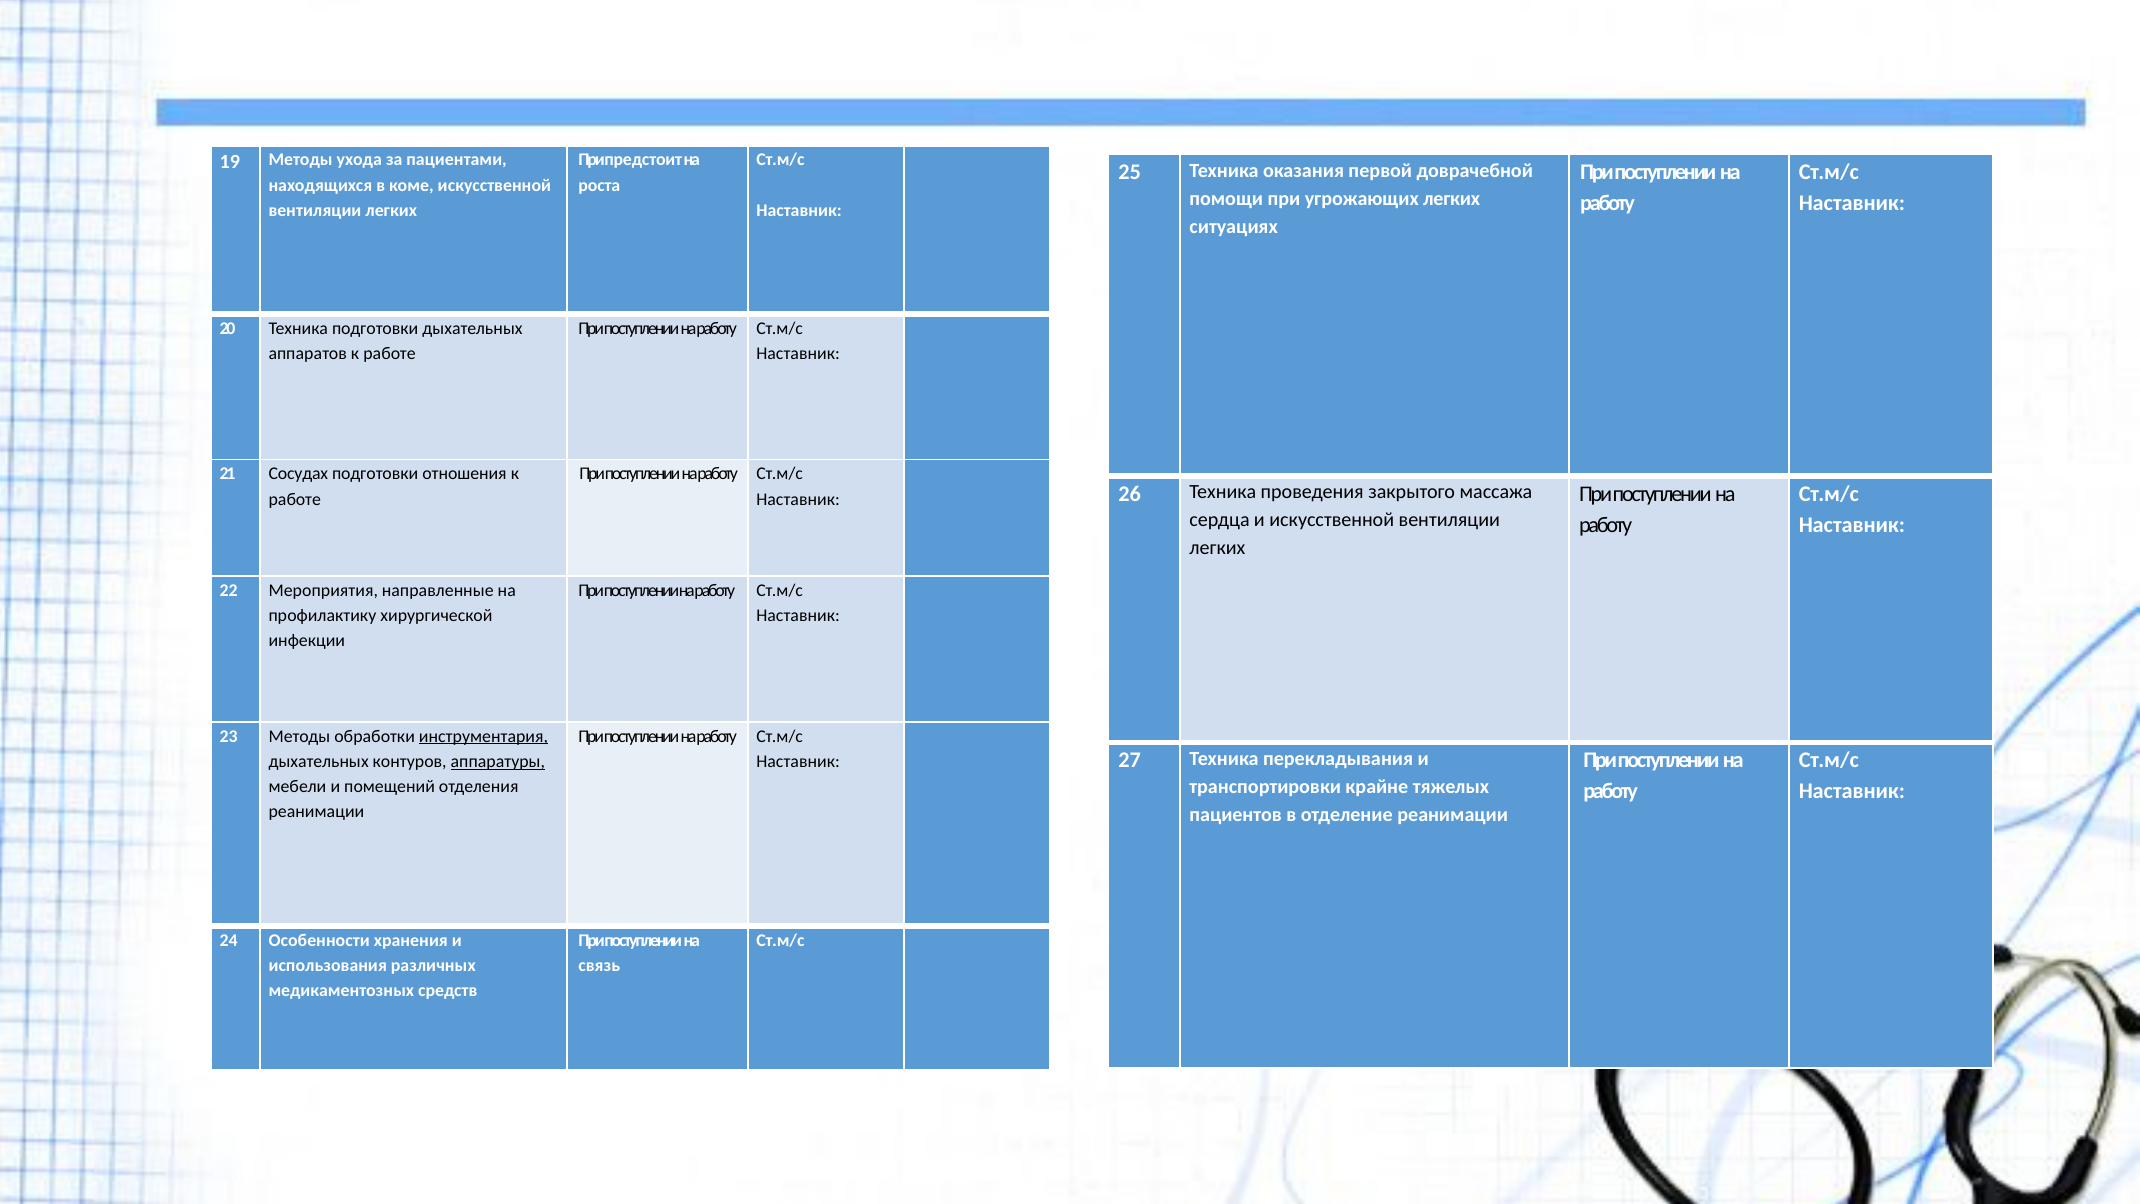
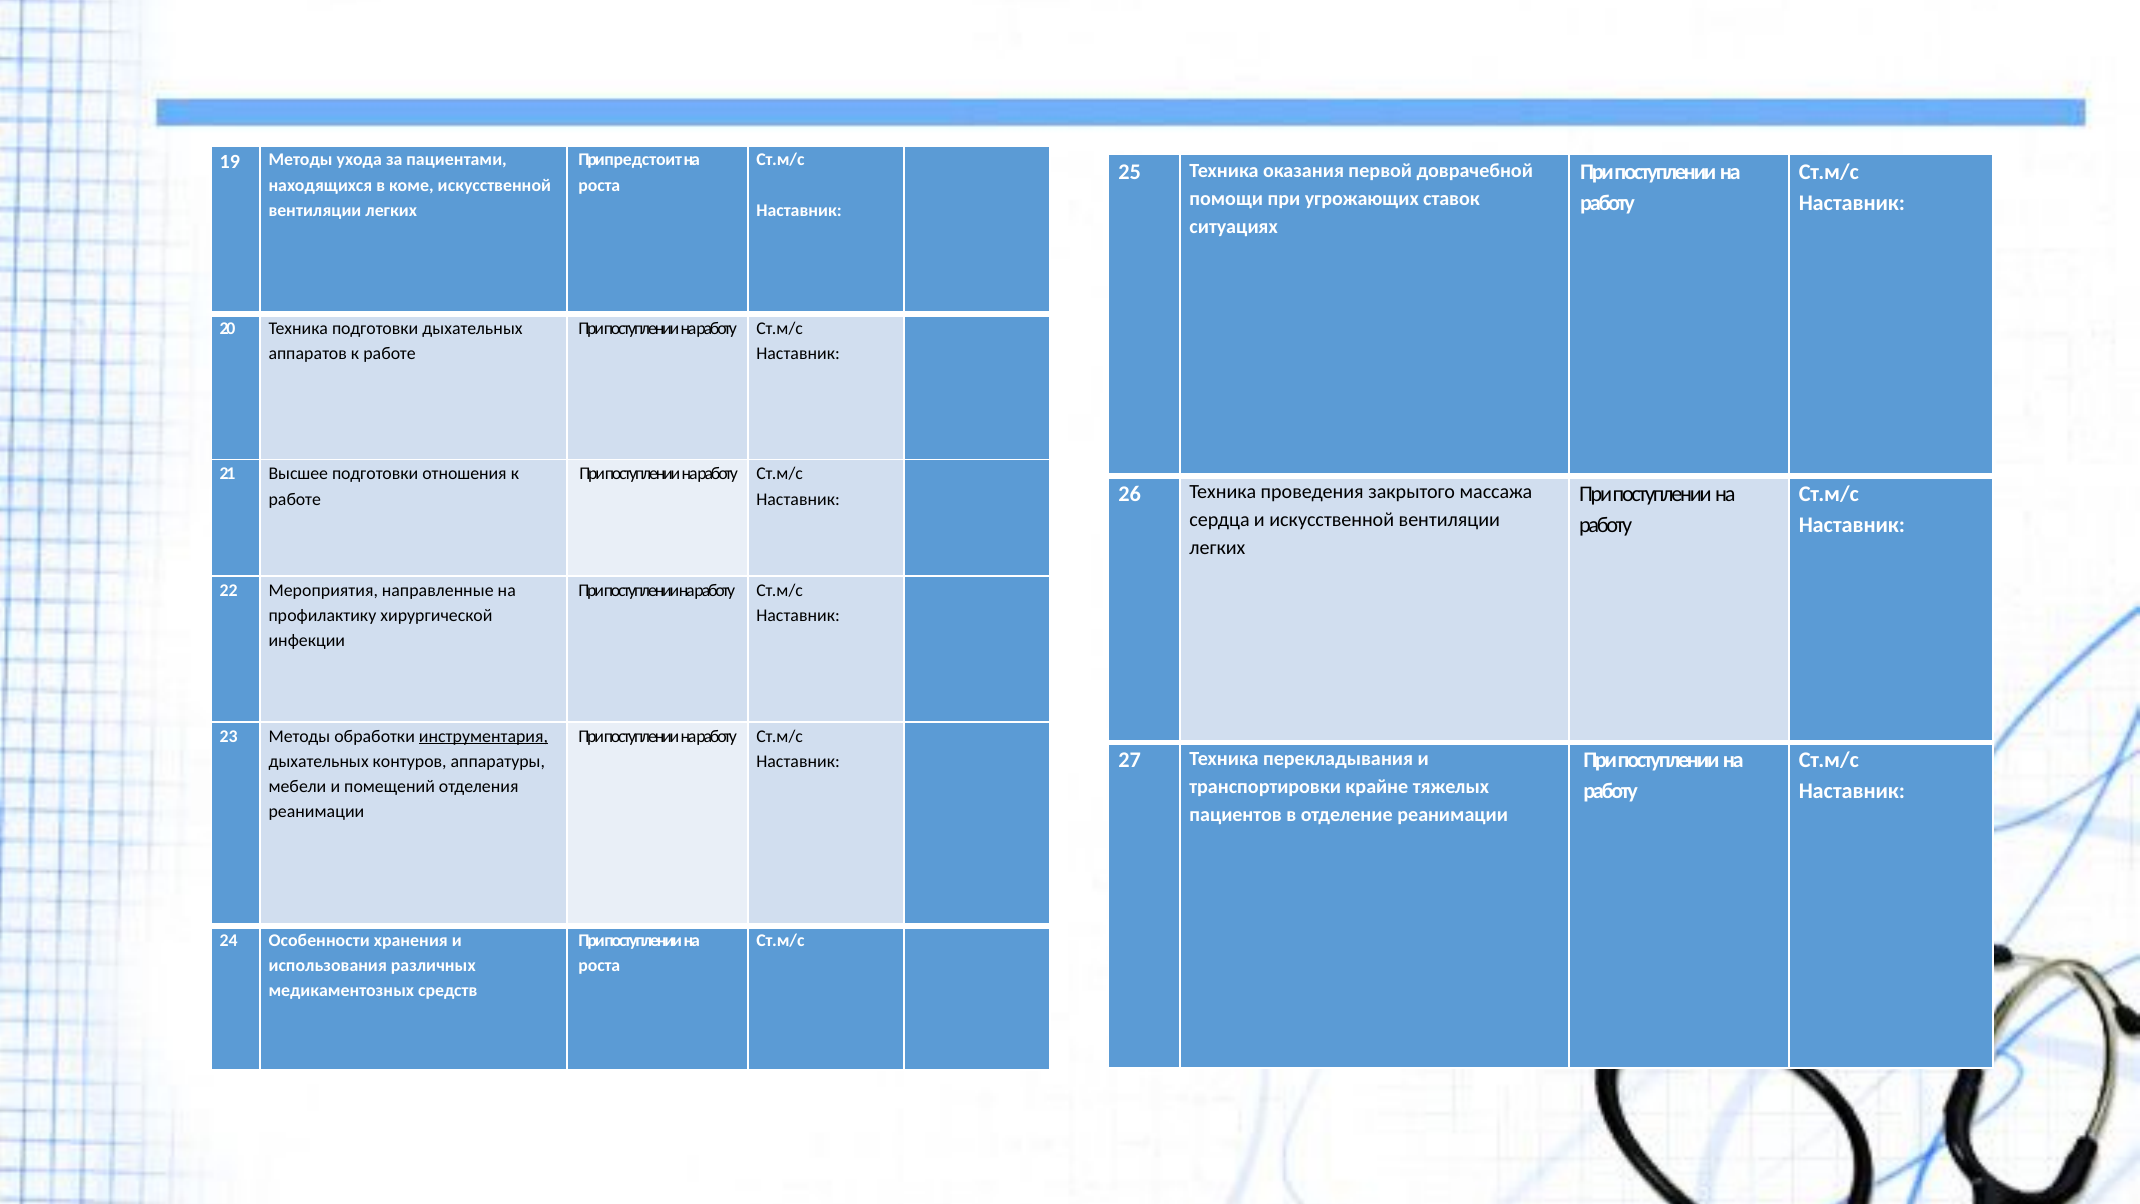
угрожающих легких: легких -> ставок
Сосудах: Сосудах -> Высшее
аппаратуры underline: present -> none
связь at (599, 965): связь -> роста
